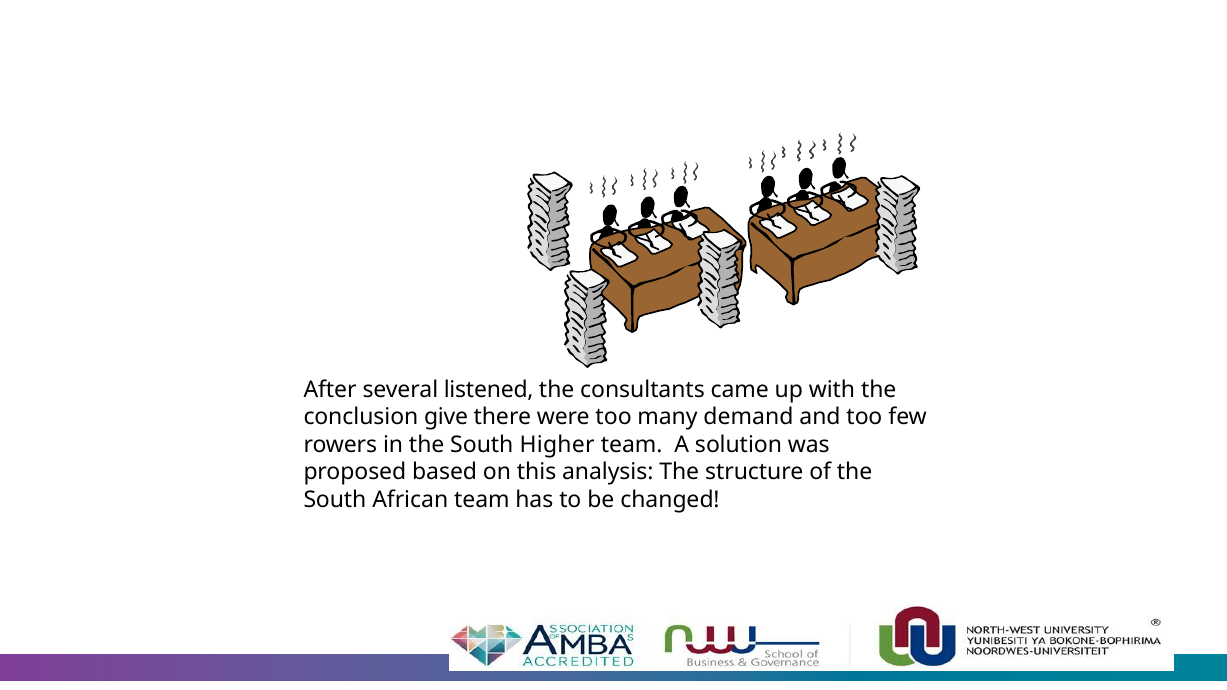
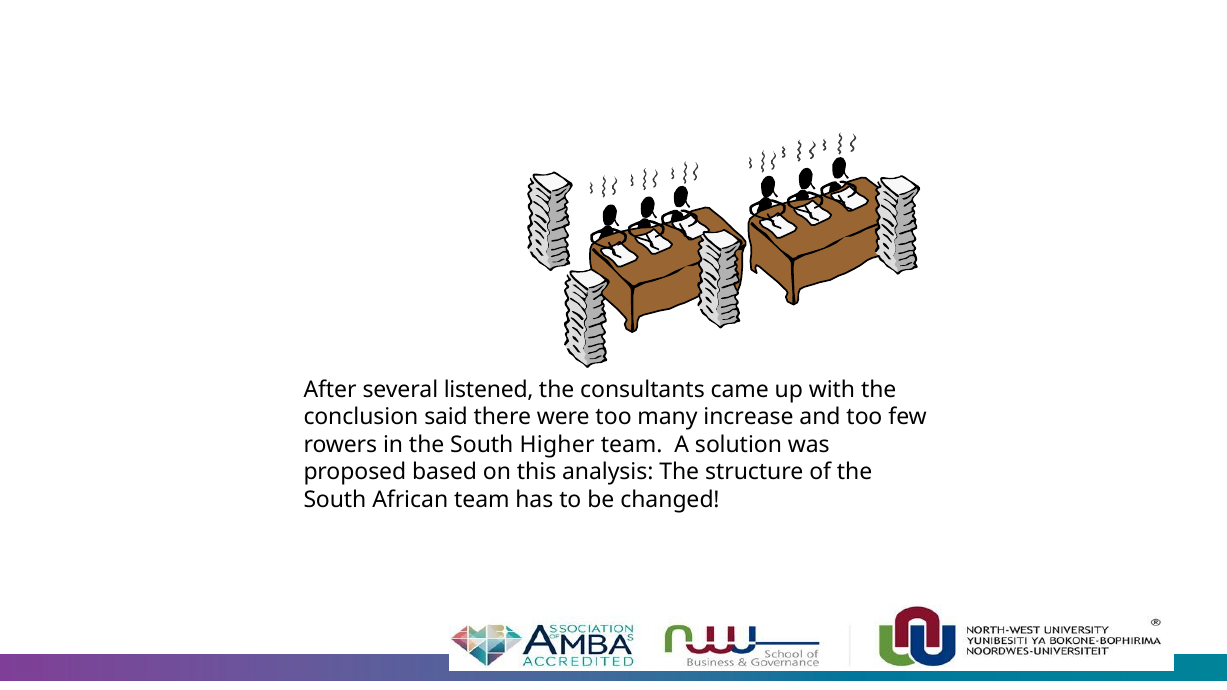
give: give -> said
demand: demand -> increase
